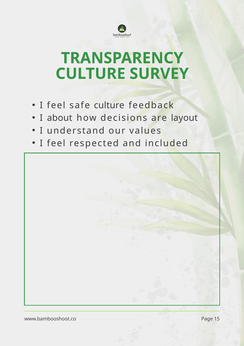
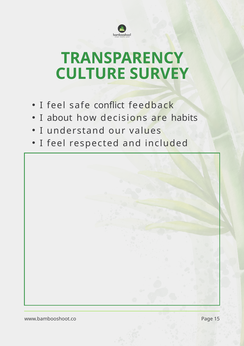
safe culture: culture -> conflict
layout: layout -> habits
